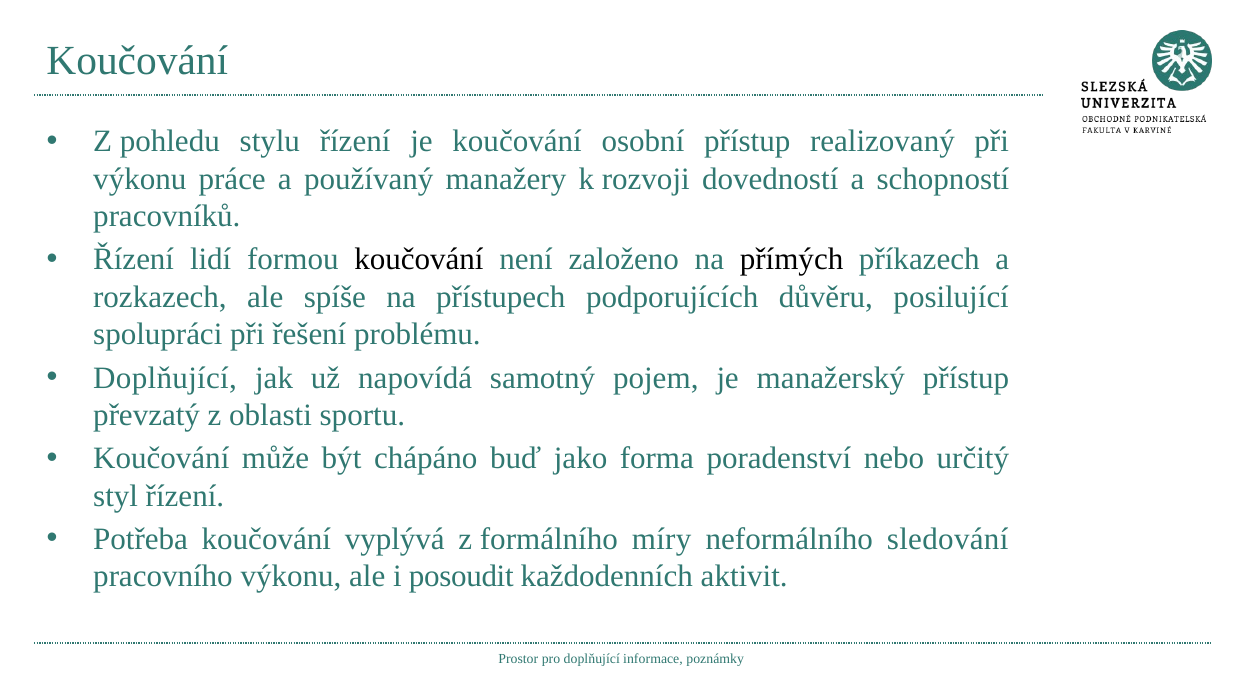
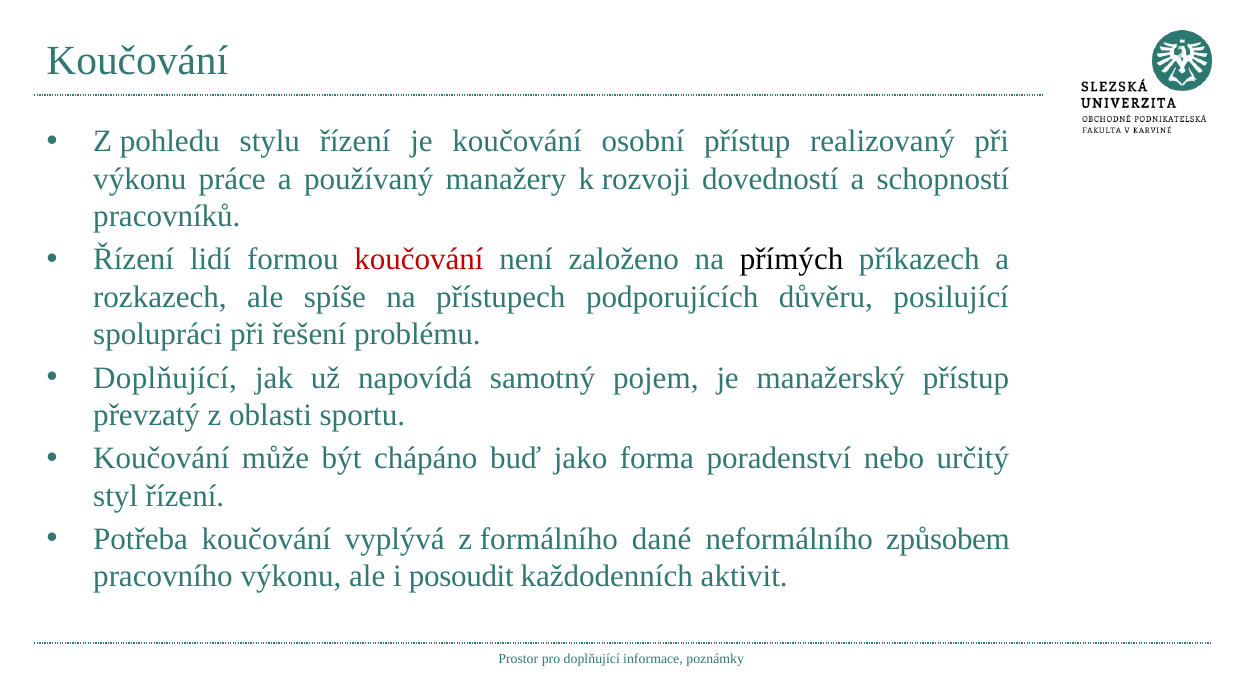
koučování at (419, 260) colour: black -> red
míry: míry -> dané
sledování: sledování -> způsobem
